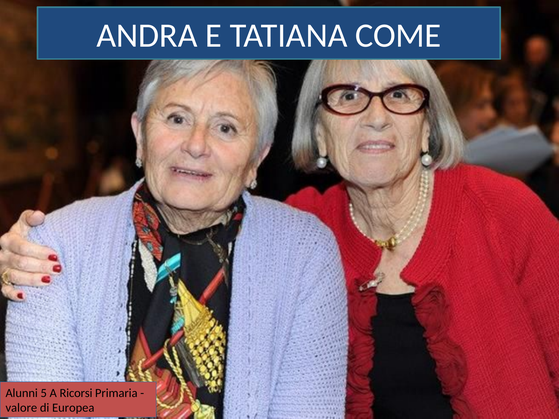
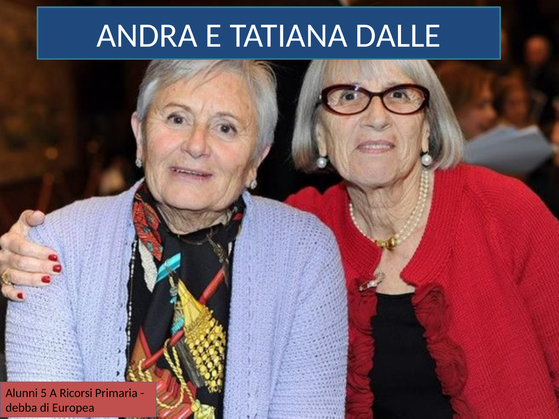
COME: COME -> DALLE
valore: valore -> debba
